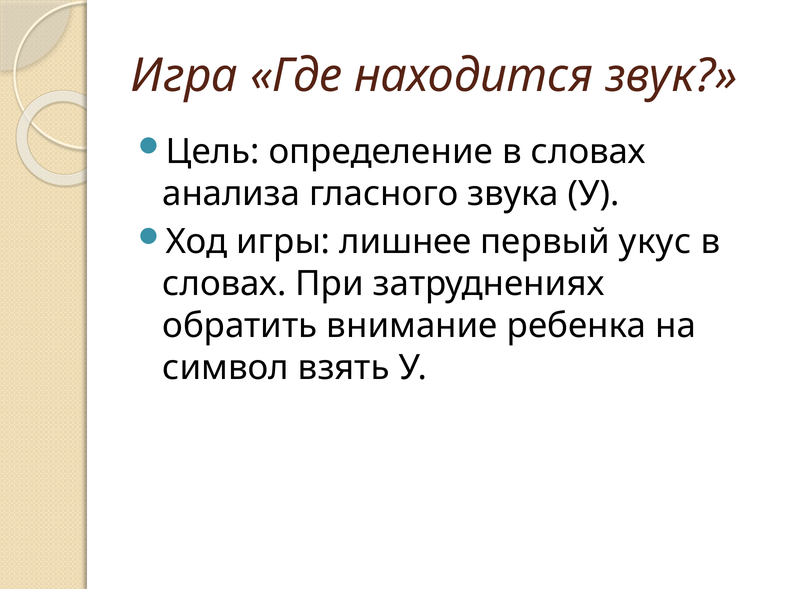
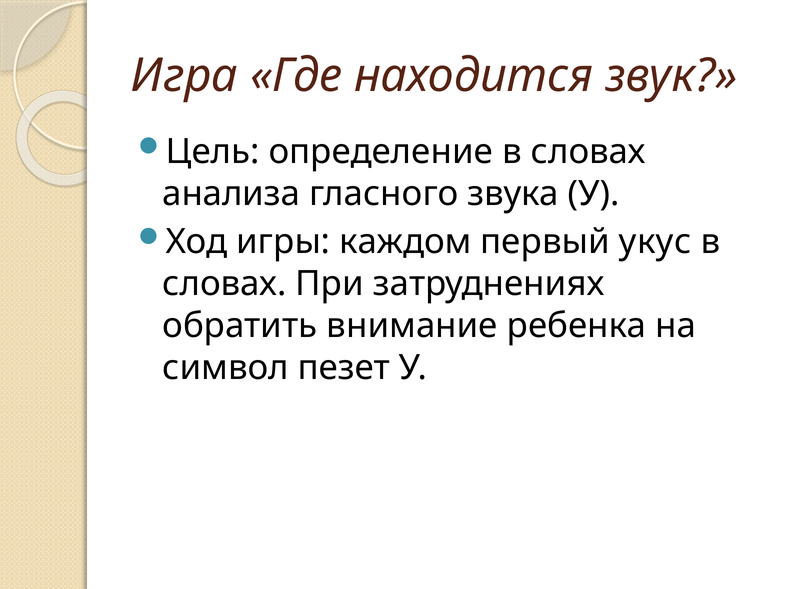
лишнее: лишнее -> каждом
взять: взять -> пезет
